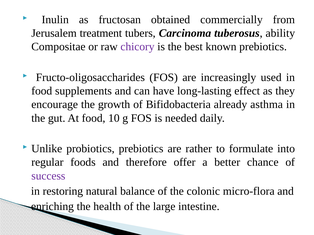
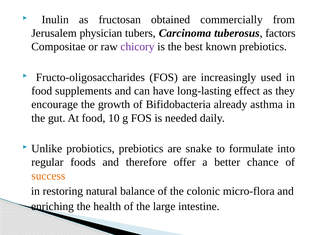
treatment: treatment -> physician
ability: ability -> factors
rather: rather -> snake
success colour: purple -> orange
